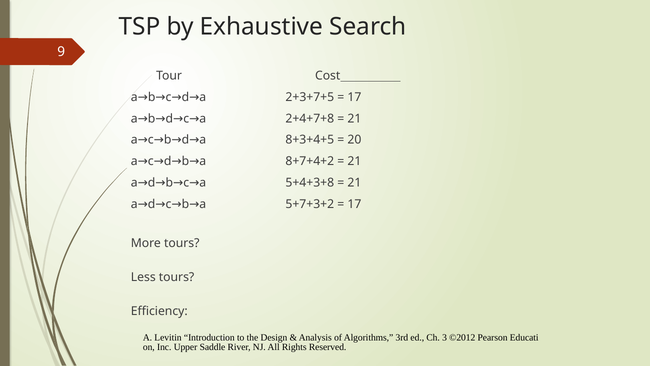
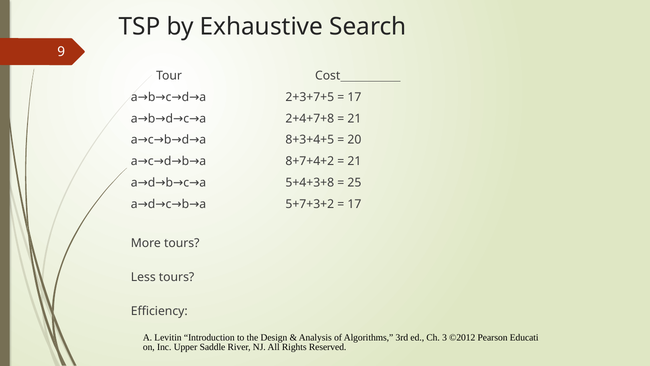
21 at (354, 183): 21 -> 25
